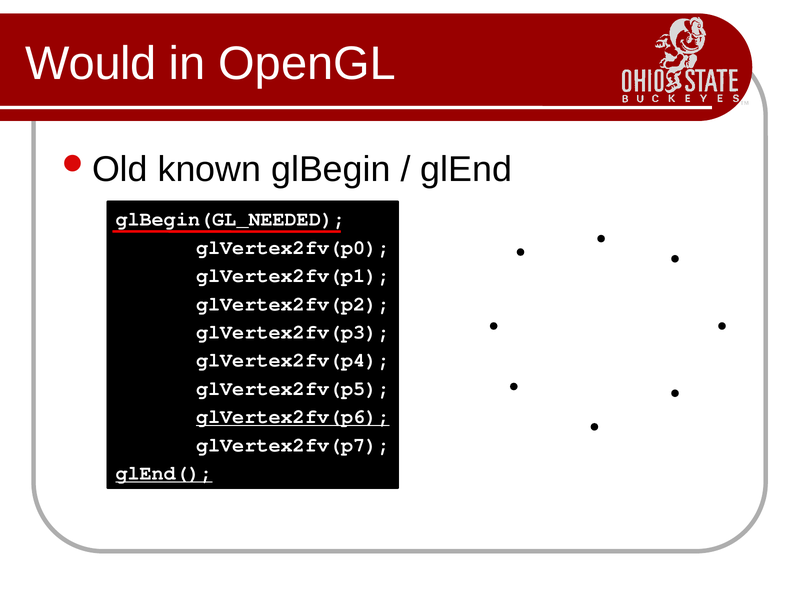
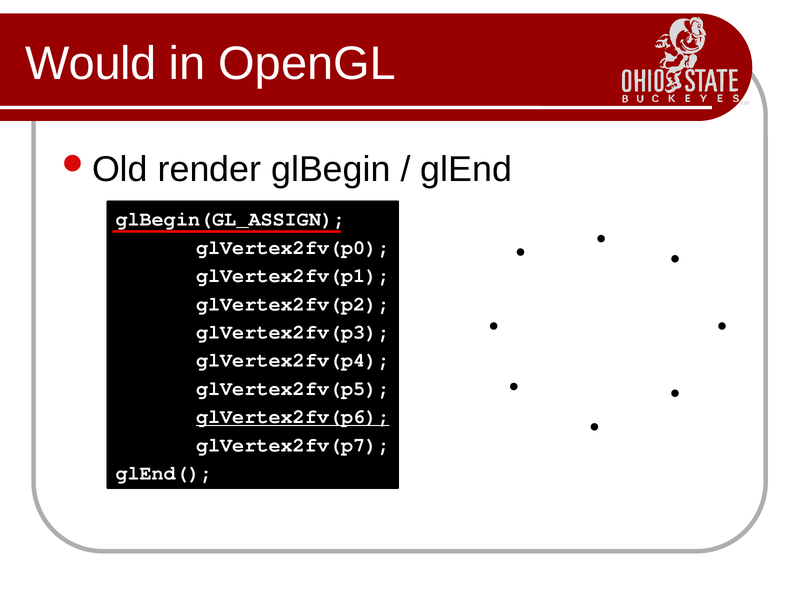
known: known -> render
glBegin(GL_NEEDED: glBegin(GL_NEEDED -> glBegin(GL_ASSIGN
glEnd( underline: present -> none
